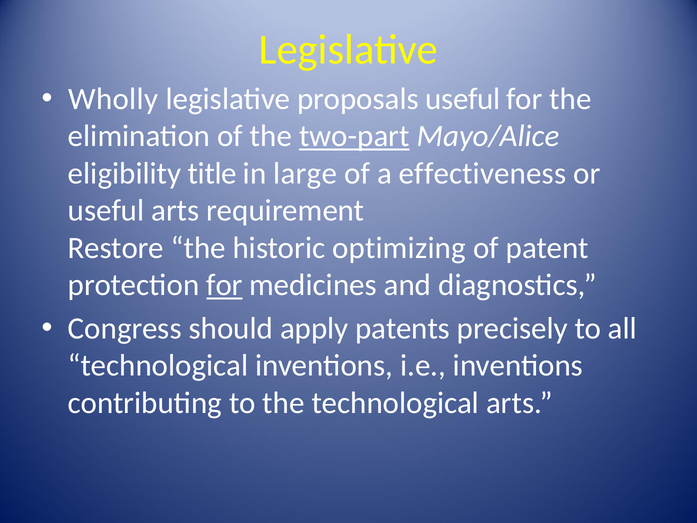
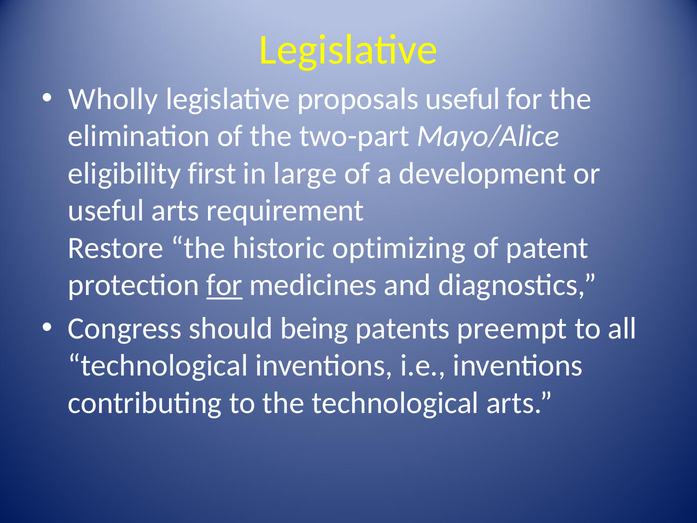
two-part underline: present -> none
title: title -> first
effectiveness: effectiveness -> development
apply: apply -> being
precisely: precisely -> preempt
